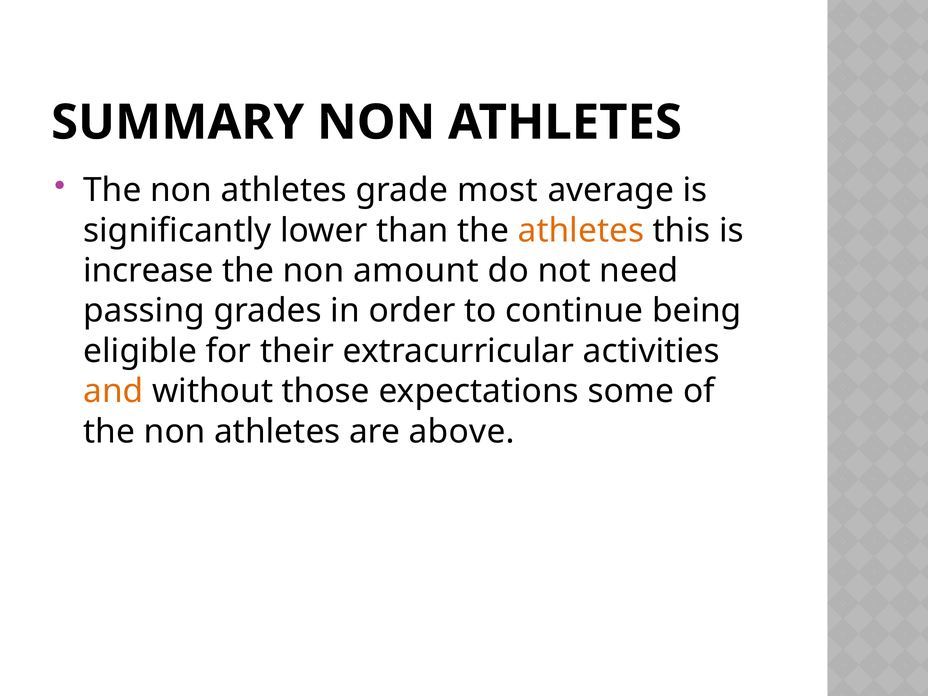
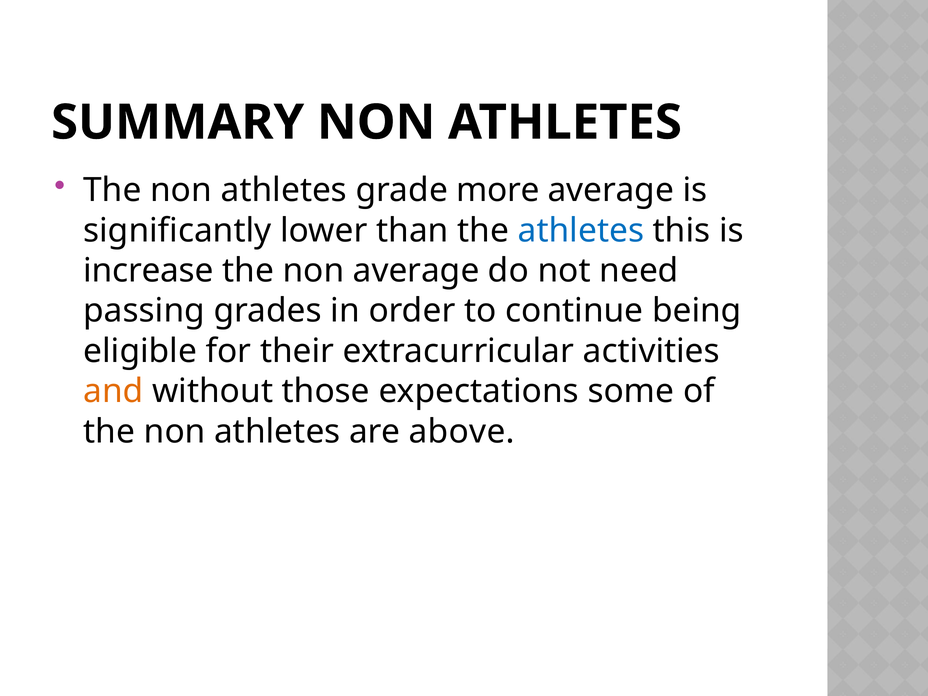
most: most -> more
athletes at (581, 231) colour: orange -> blue
non amount: amount -> average
